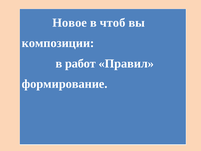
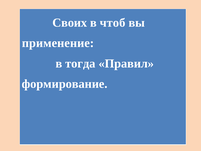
Новое: Новое -> Своих
композиции: композиции -> применение
работ: работ -> тогда
